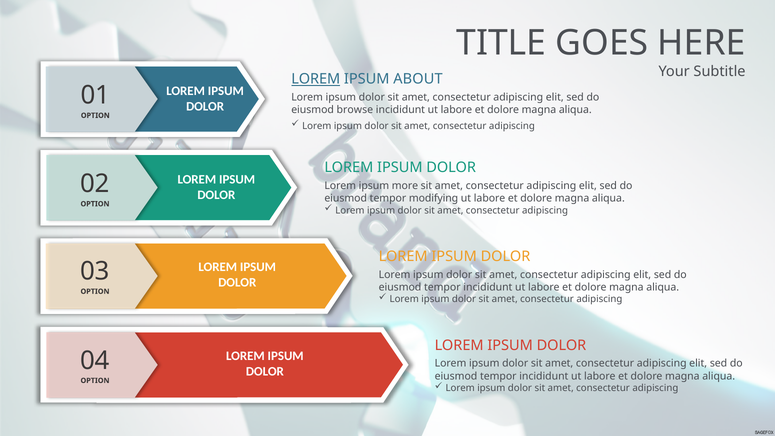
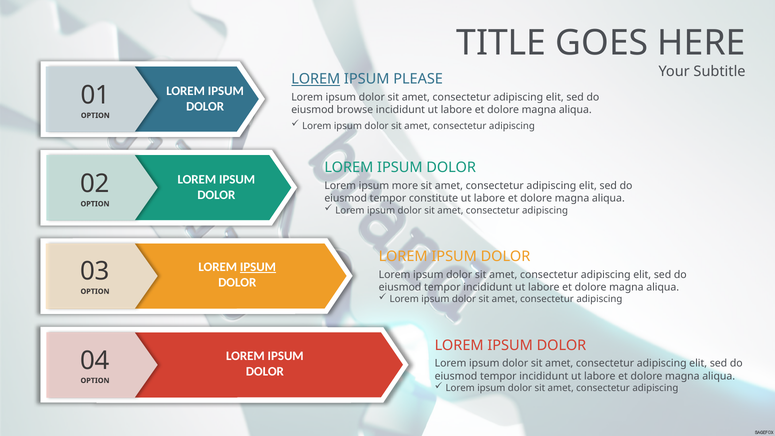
ABOUT: ABOUT -> PLEASE
modifying: modifying -> constitute
IPSUM at (258, 267) underline: none -> present
